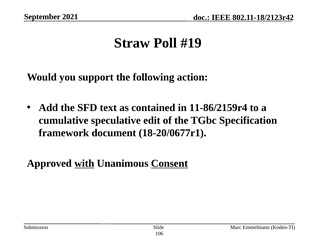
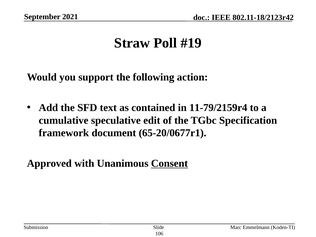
11-86/2159r4: 11-86/2159r4 -> 11-79/2159r4
18-20/0677r1: 18-20/0677r1 -> 65-20/0677r1
with underline: present -> none
